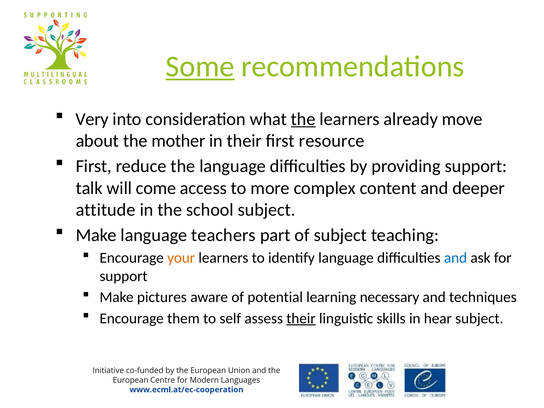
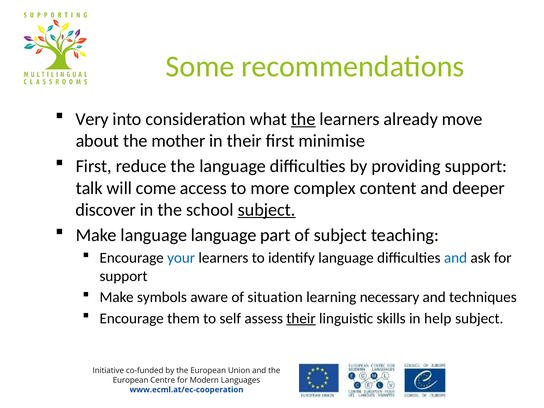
Some underline: present -> none
resource: resource -> minimise
attitude: attitude -> discover
subject at (267, 210) underline: none -> present
language teachers: teachers -> language
your colour: orange -> blue
pictures: pictures -> symbols
potential: potential -> situation
hear: hear -> help
